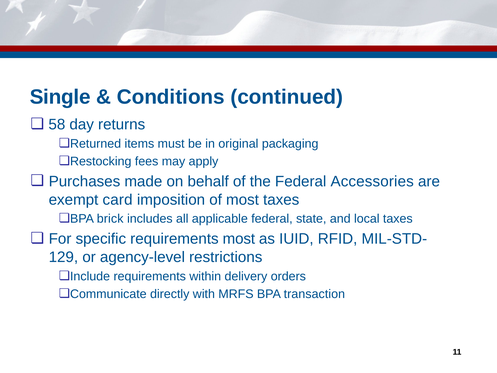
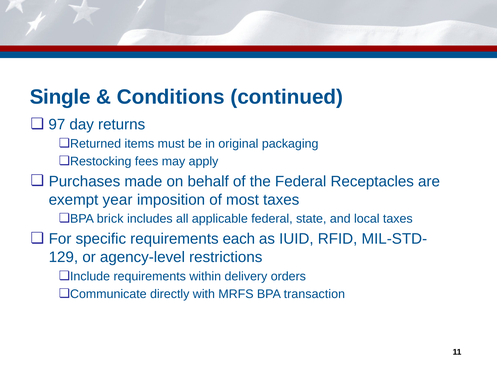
58: 58 -> 97
Accessories: Accessories -> Receptacles
card: card -> year
requirements most: most -> each
